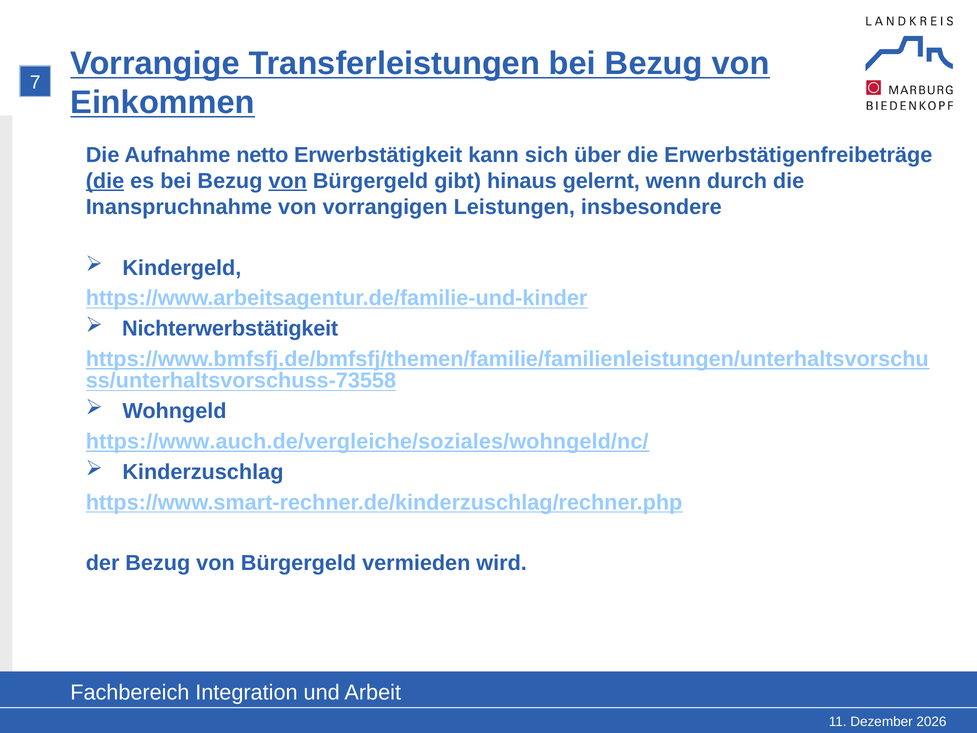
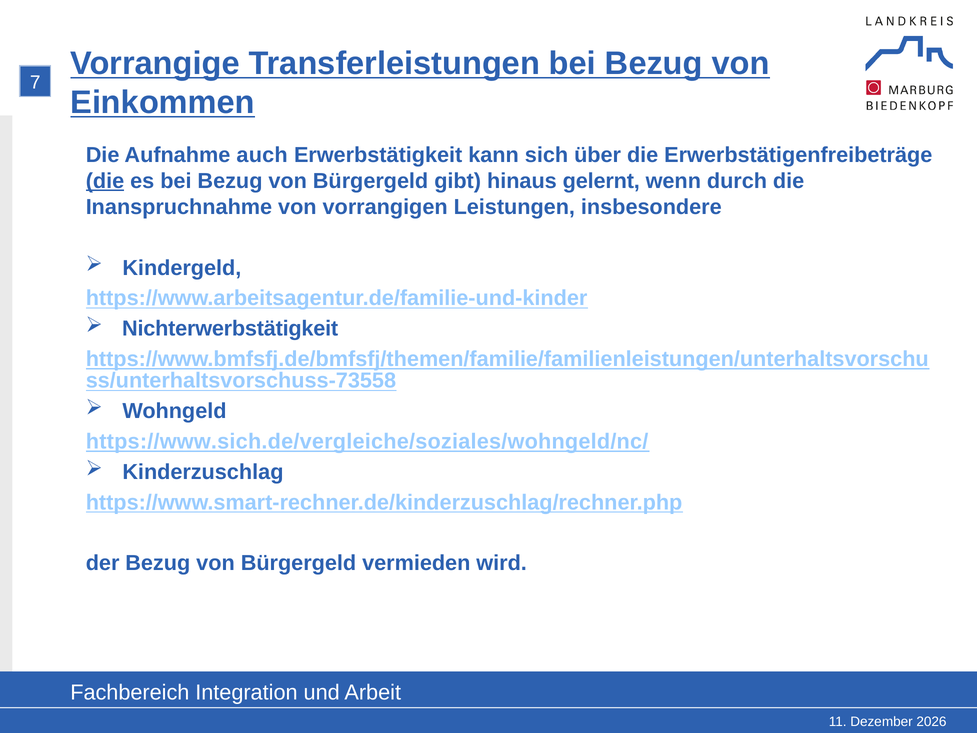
netto: netto -> auch
von at (288, 181) underline: present -> none
https://www.auch.de/vergleiche/soziales/wohngeld/nc/: https://www.auch.de/vergleiche/soziales/wohngeld/nc/ -> https://www.sich.de/vergleiche/soziales/wohngeld/nc/
